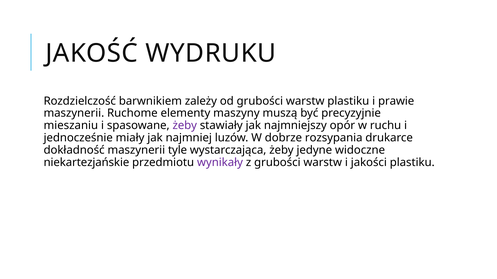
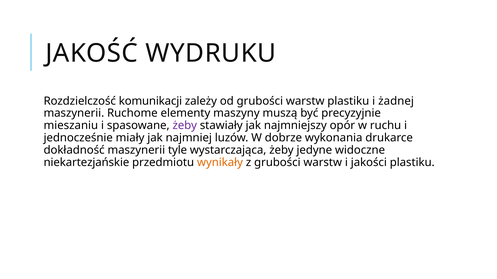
barwnikiem: barwnikiem -> komunikacji
prawie: prawie -> żadnej
rozsypania: rozsypania -> wykonania
wynikały colour: purple -> orange
